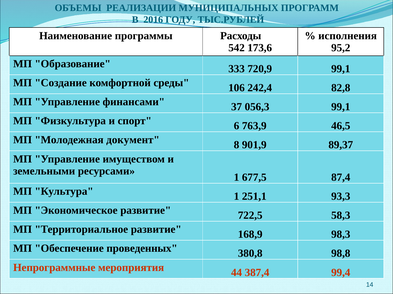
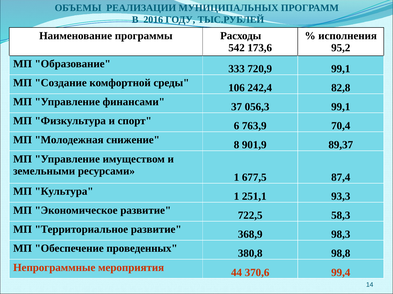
46,5: 46,5 -> 70,4
документ: документ -> снижение
168,9: 168,9 -> 368,9
387,4: 387,4 -> 370,6
